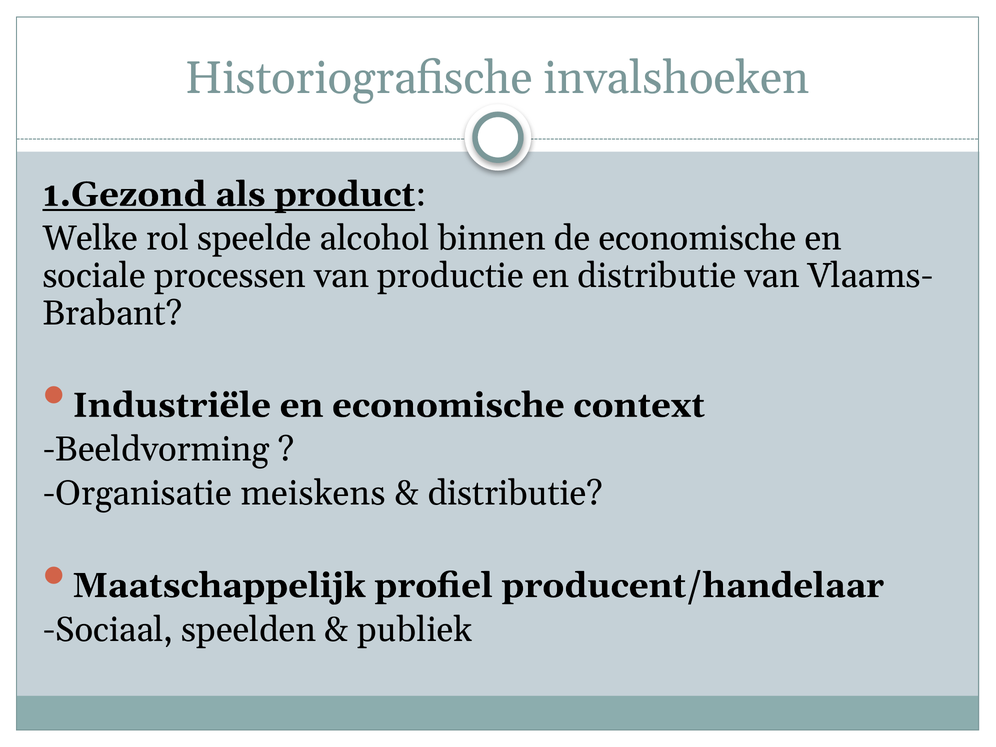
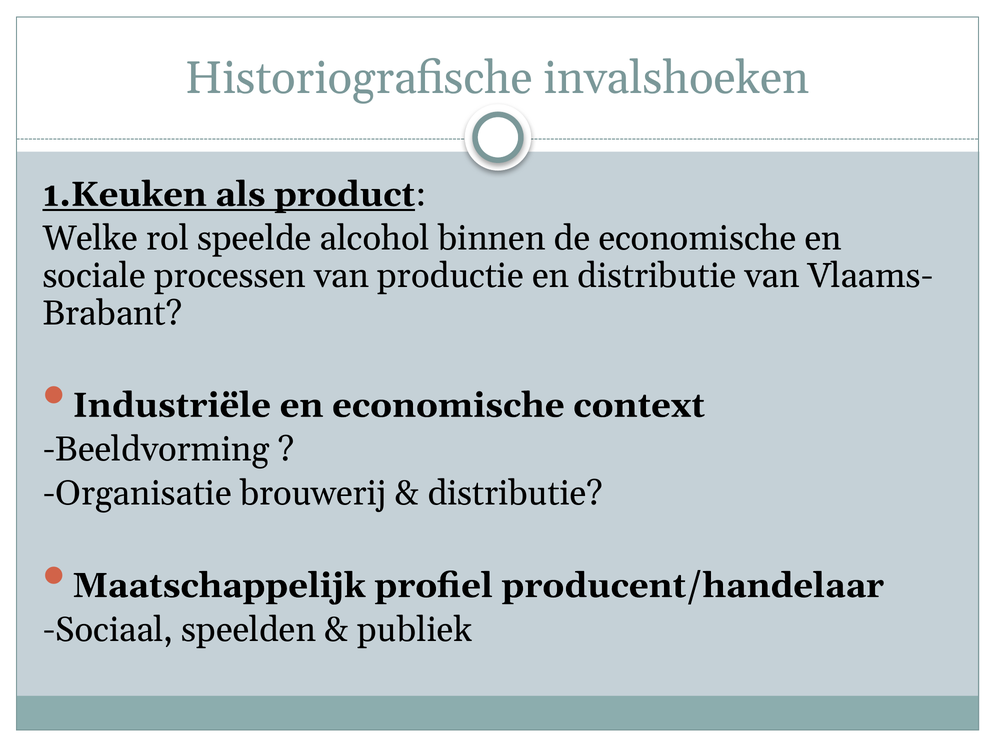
1.Gezond: 1.Gezond -> 1.Keuken
meiskens: meiskens -> brouwerij
